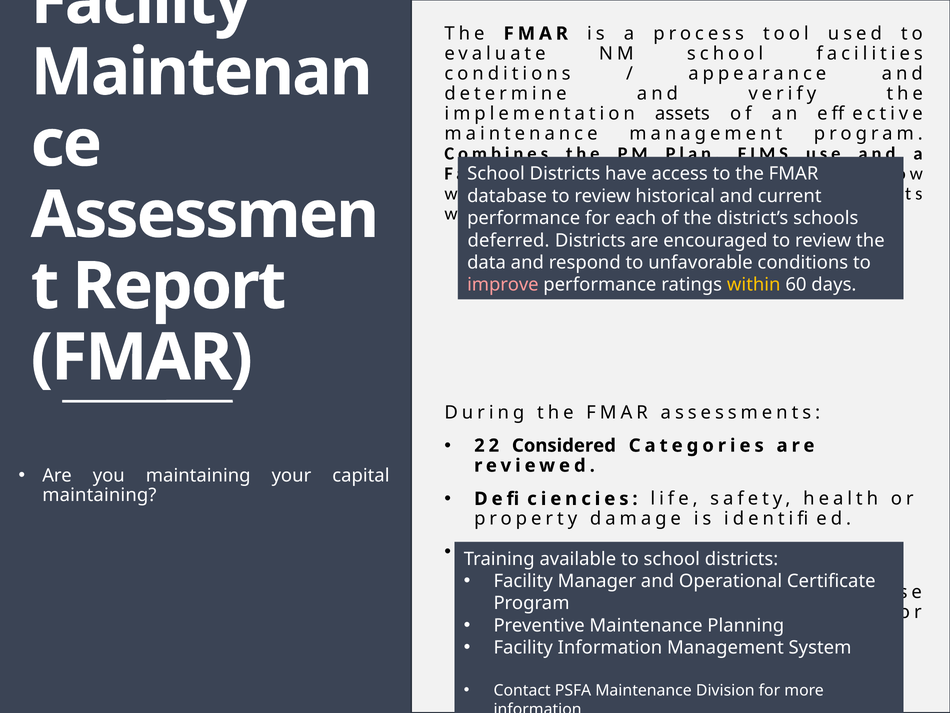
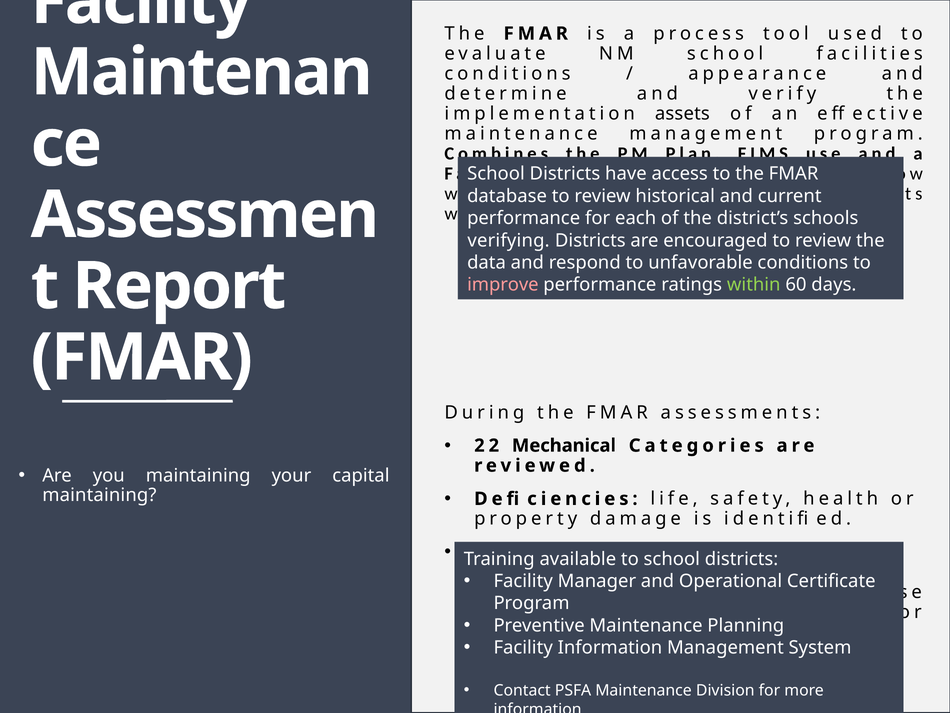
deferred at (509, 240): deferred -> verifying
within at (754, 285) colour: yellow -> light green
22 Considered: Considered -> Mechanical
